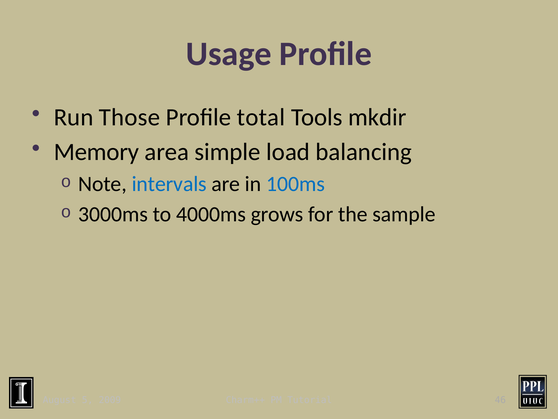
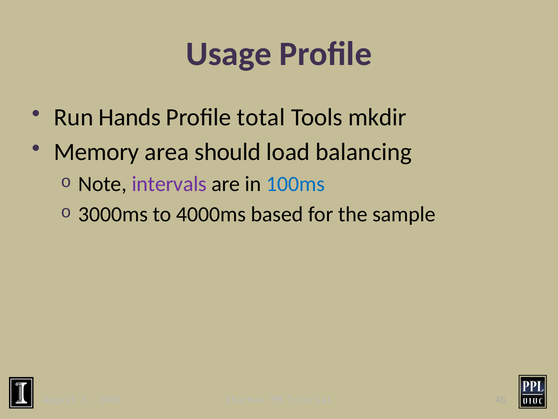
Those: Those -> Hands
simple: simple -> should
intervals colour: blue -> purple
grows: grows -> based
